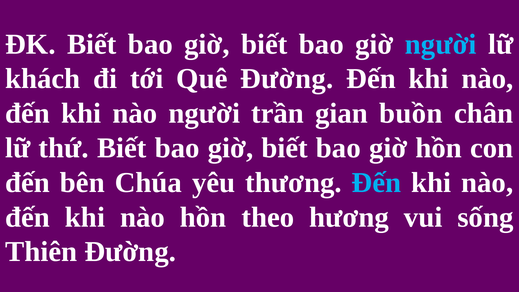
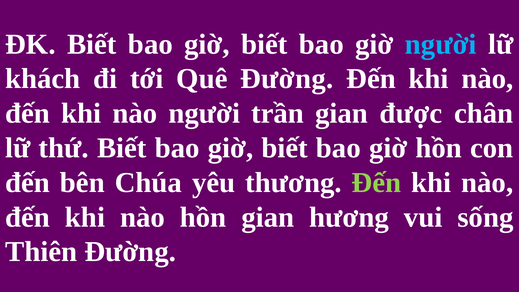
buồn: buồn -> được
Đến at (376, 183) colour: light blue -> light green
hồn theo: theo -> gian
